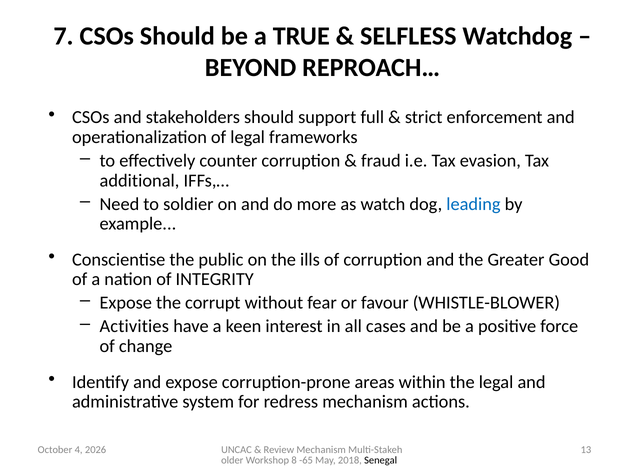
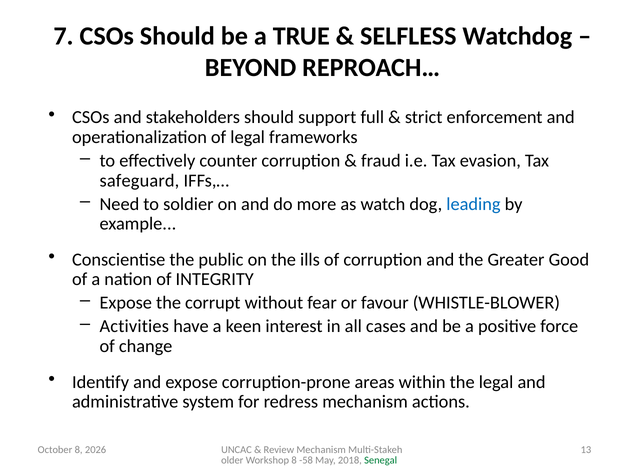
additional: additional -> safeguard
4 at (79, 450): 4 -> 8
-65: -65 -> -58
Senegal colour: black -> green
